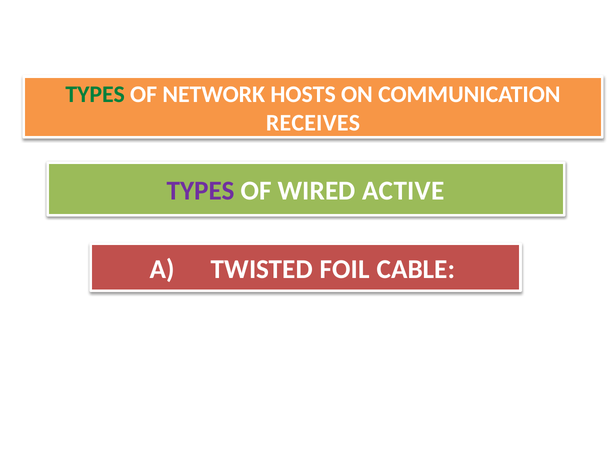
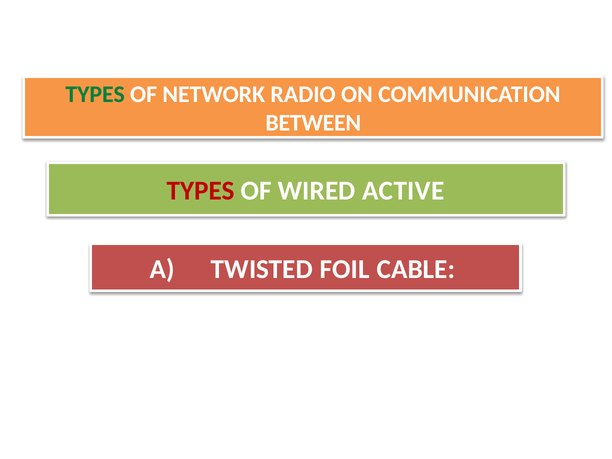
HOSTS: HOSTS -> RADIO
RECEIVES: RECEIVES -> BETWEEN
TYPES at (201, 191) colour: purple -> red
